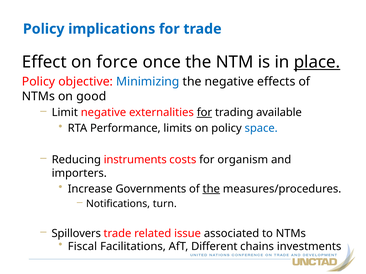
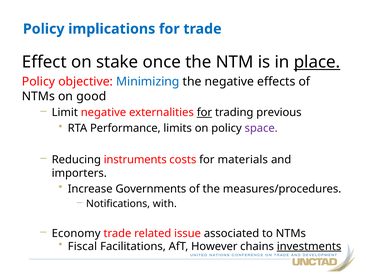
force: force -> stake
available: available -> previous
space colour: blue -> purple
organism: organism -> materials
the at (211, 189) underline: present -> none
turn: turn -> with
Spillovers: Spillovers -> Economy
Different: Different -> However
investments underline: none -> present
